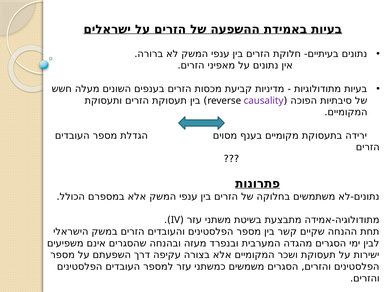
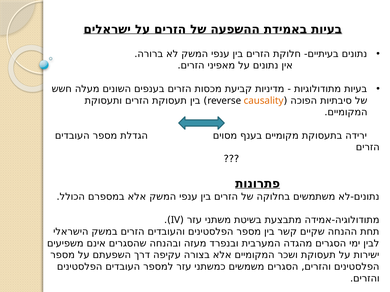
causality colour: purple -> orange
